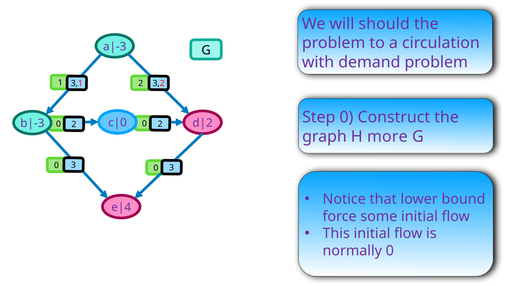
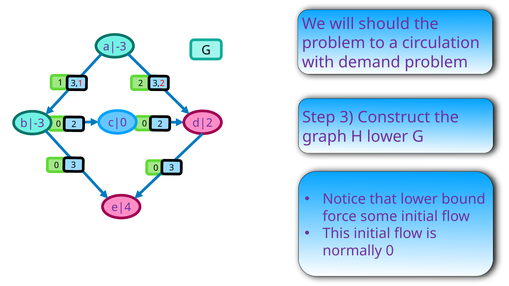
Step 0: 0 -> 3
H more: more -> lower
